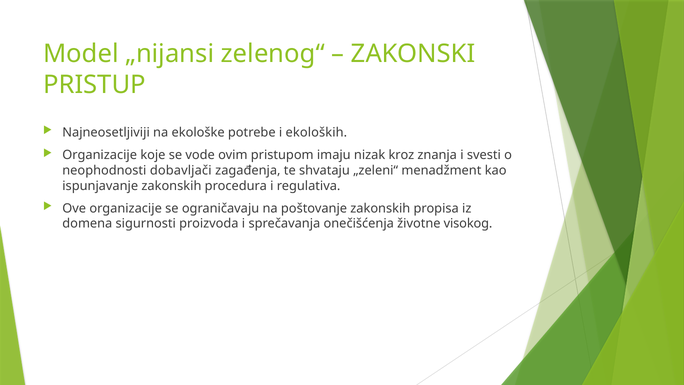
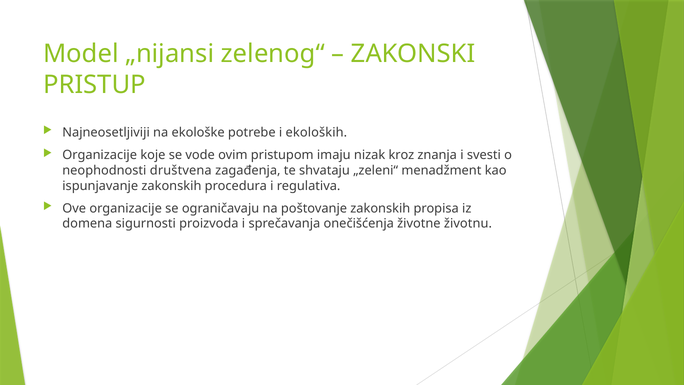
dobavljači: dobavljači -> društvena
visokog: visokog -> životnu
